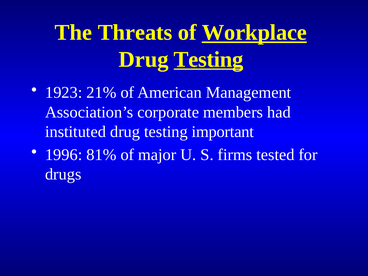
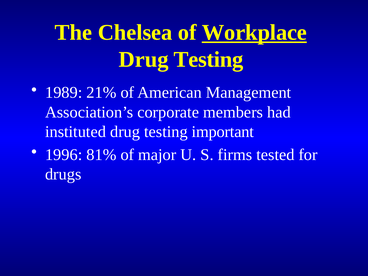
Threats: Threats -> Chelsea
Testing at (209, 60) underline: present -> none
1923: 1923 -> 1989
